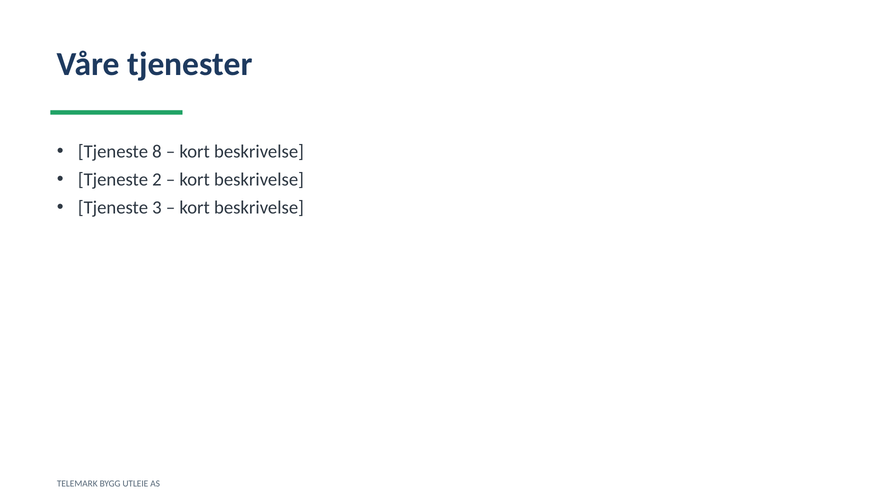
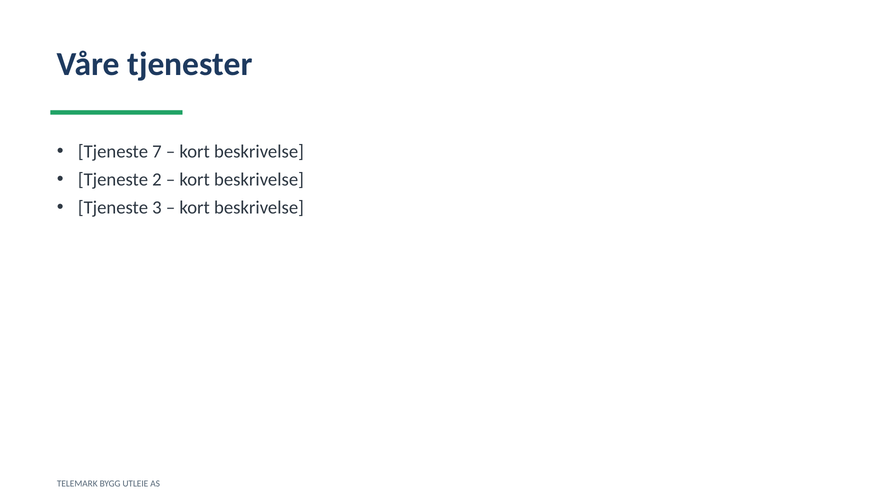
8: 8 -> 7
